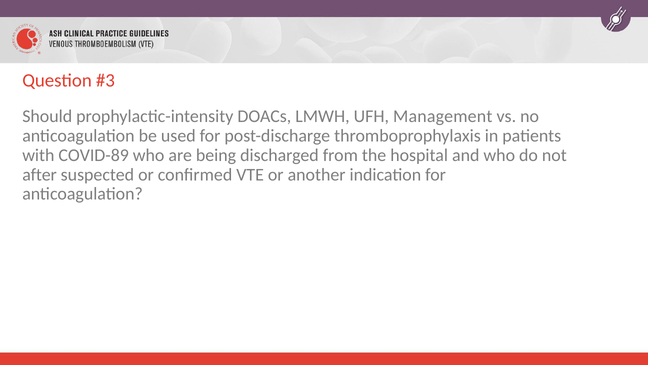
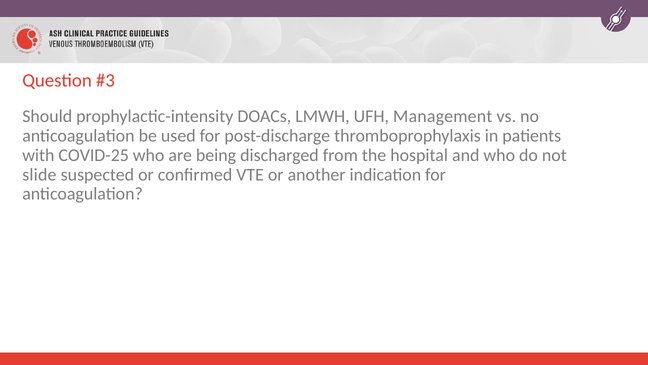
COVID-89: COVID-89 -> COVID-25
after: after -> slide
